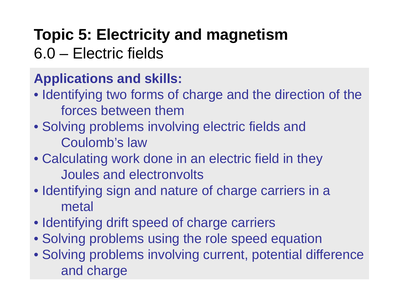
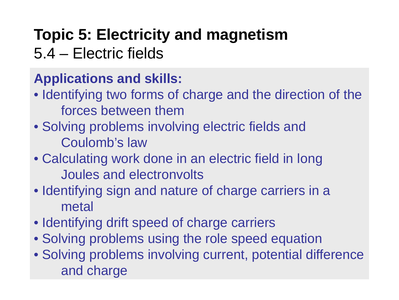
6.0: 6.0 -> 5.4
they: they -> long
